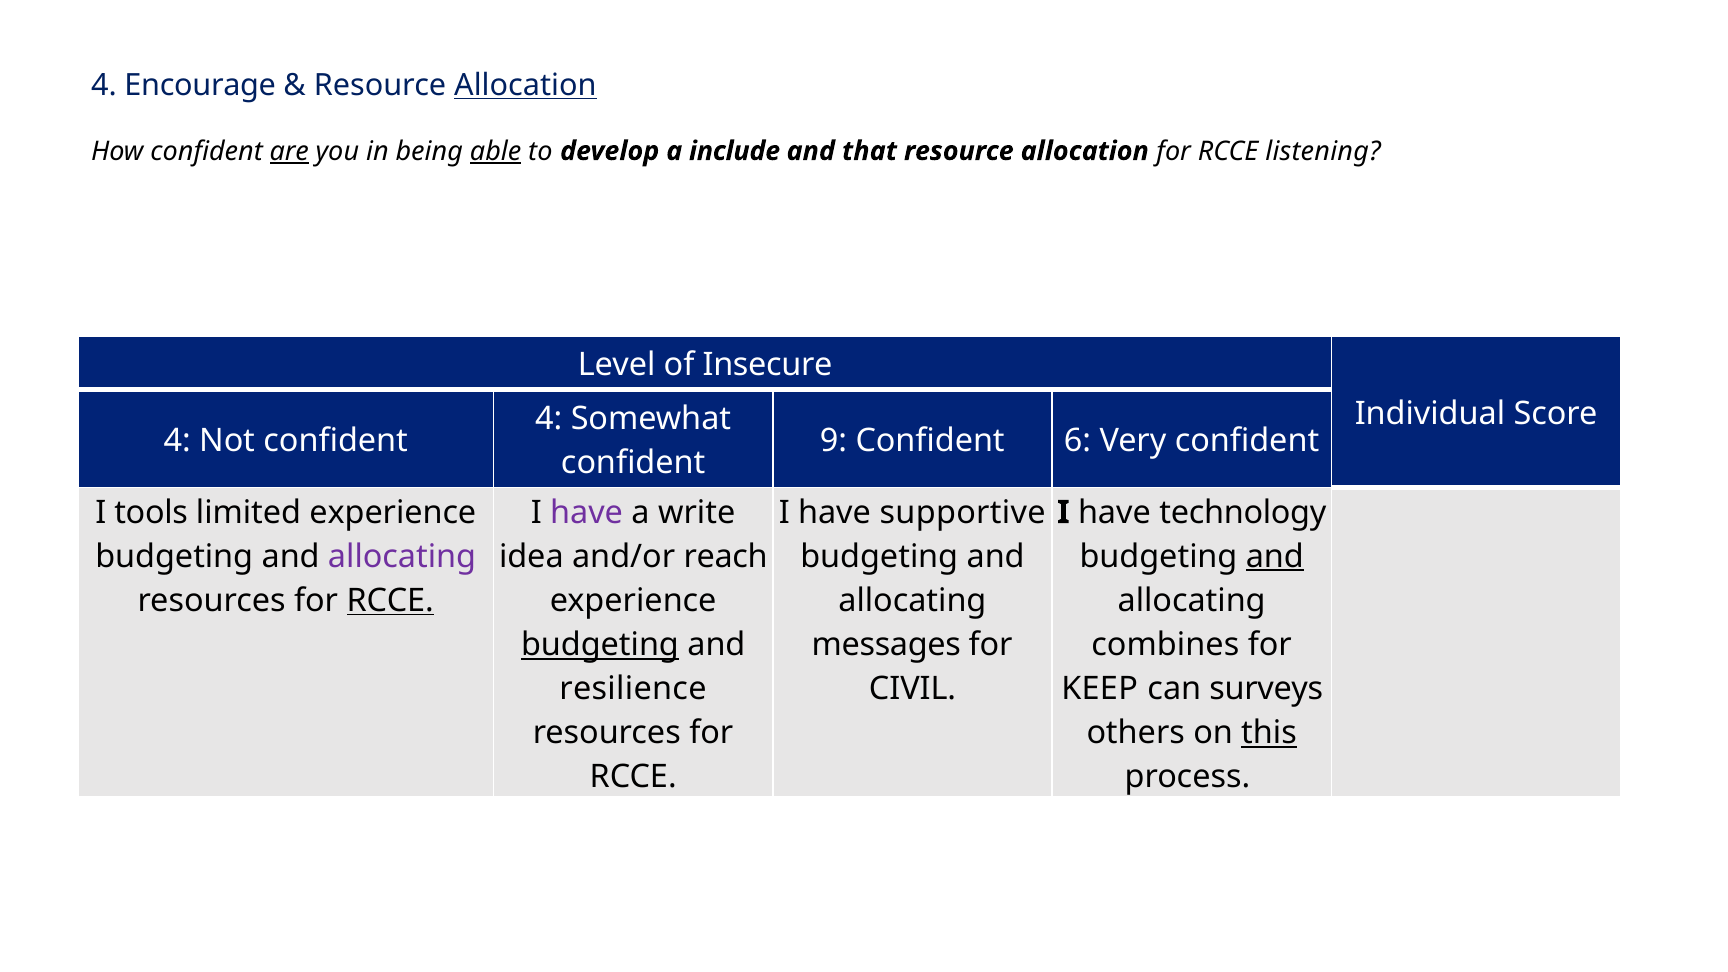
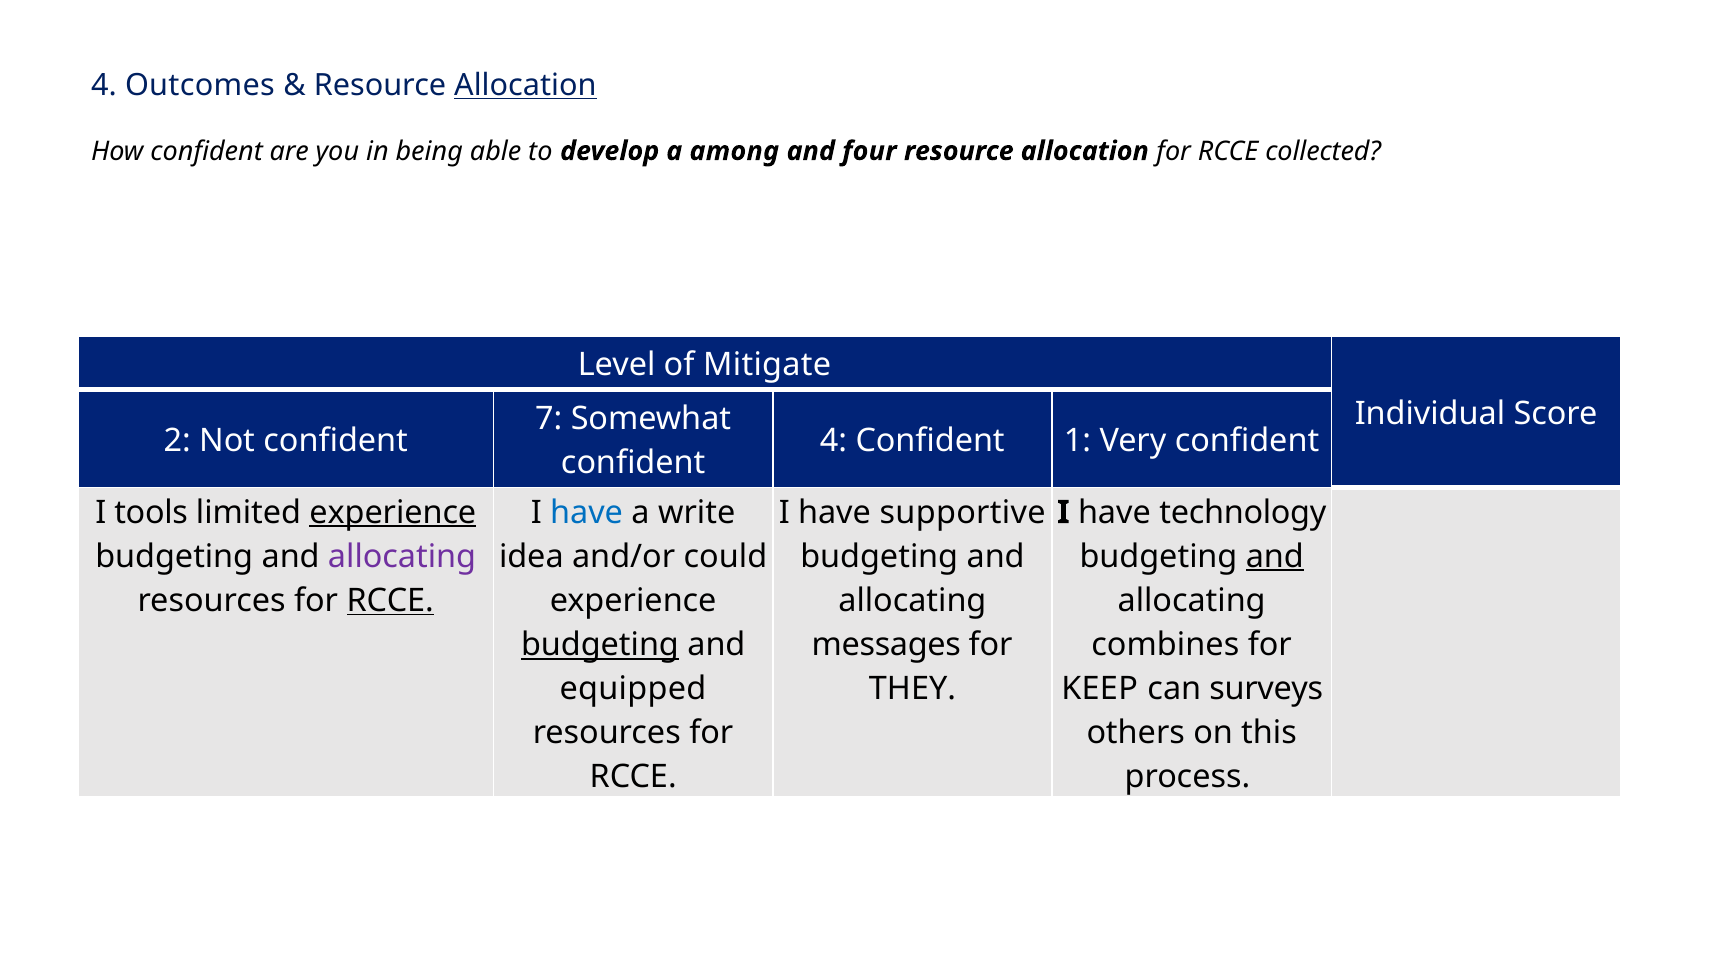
Encourage: Encourage -> Outcomes
are underline: present -> none
able underline: present -> none
include: include -> among
that: that -> four
listening: listening -> collected
Insecure: Insecure -> Mitigate
4 at (549, 418): 4 -> 7
4 at (177, 440): 4 -> 2
9 at (834, 440): 9 -> 4
6: 6 -> 1
experience at (393, 512) underline: none -> present
have at (587, 512) colour: purple -> blue
reach: reach -> could
resilience: resilience -> equipped
CIVIL: CIVIL -> THEY
this underline: present -> none
